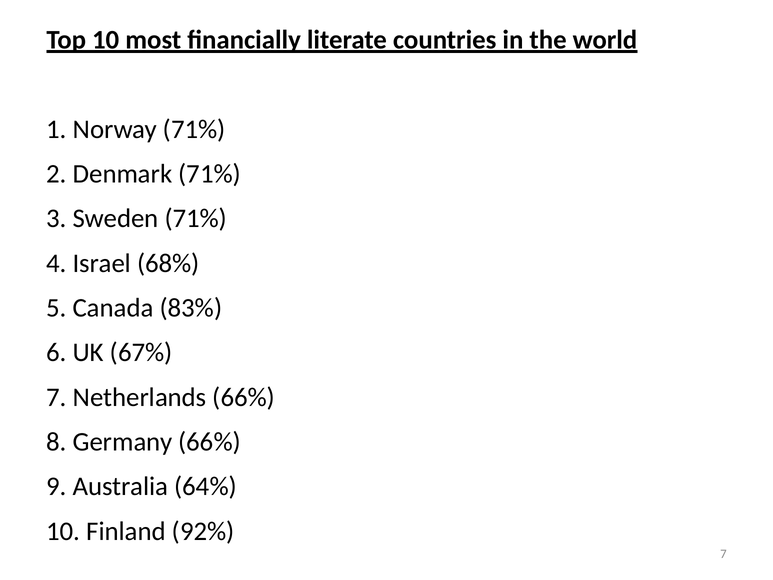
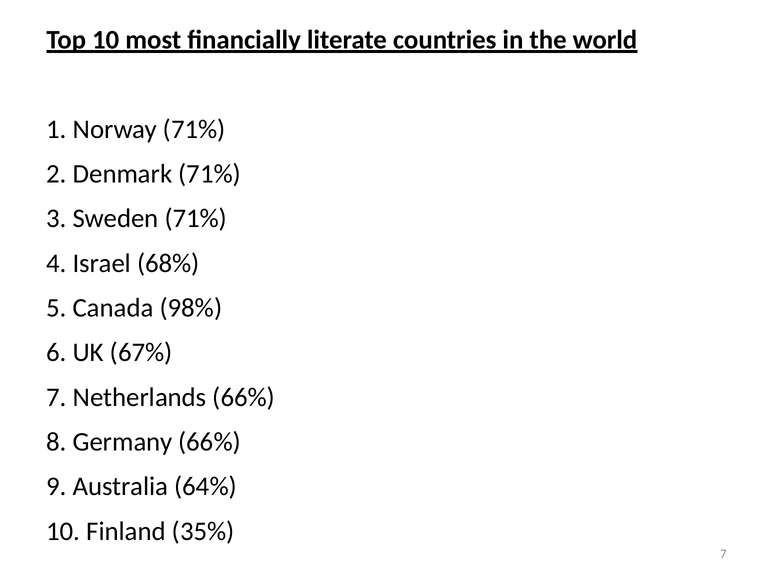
83%: 83% -> 98%
92%: 92% -> 35%
